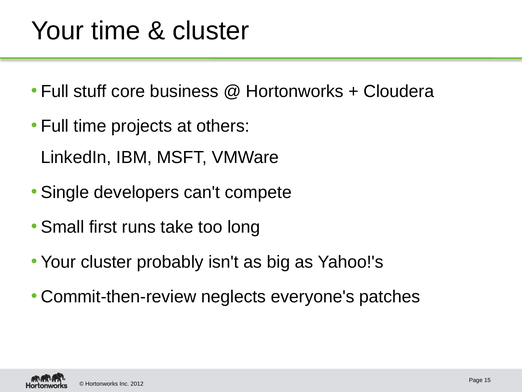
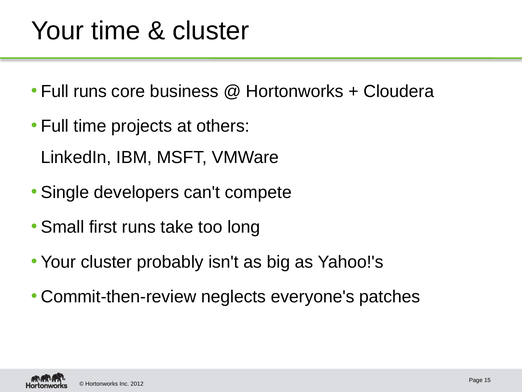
Full stuff: stuff -> runs
